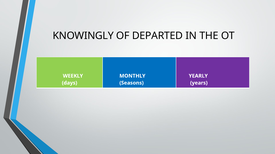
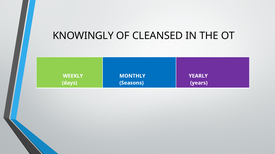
DEPARTED: DEPARTED -> CLEANSED
